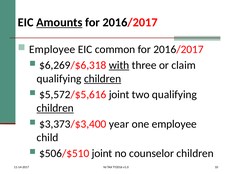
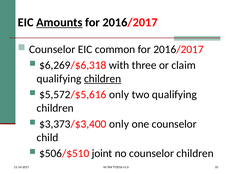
Employee at (52, 49): Employee -> Counselor
with underline: present -> none
$5,572/$5,616 joint: joint -> only
children at (55, 108) underline: present -> none
$3,373/$3,400 year: year -> only
one employee: employee -> counselor
